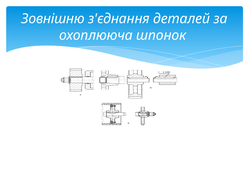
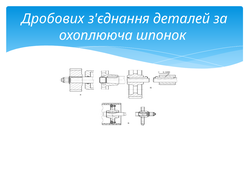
Зовнішню: Зовнішню -> Дробових
